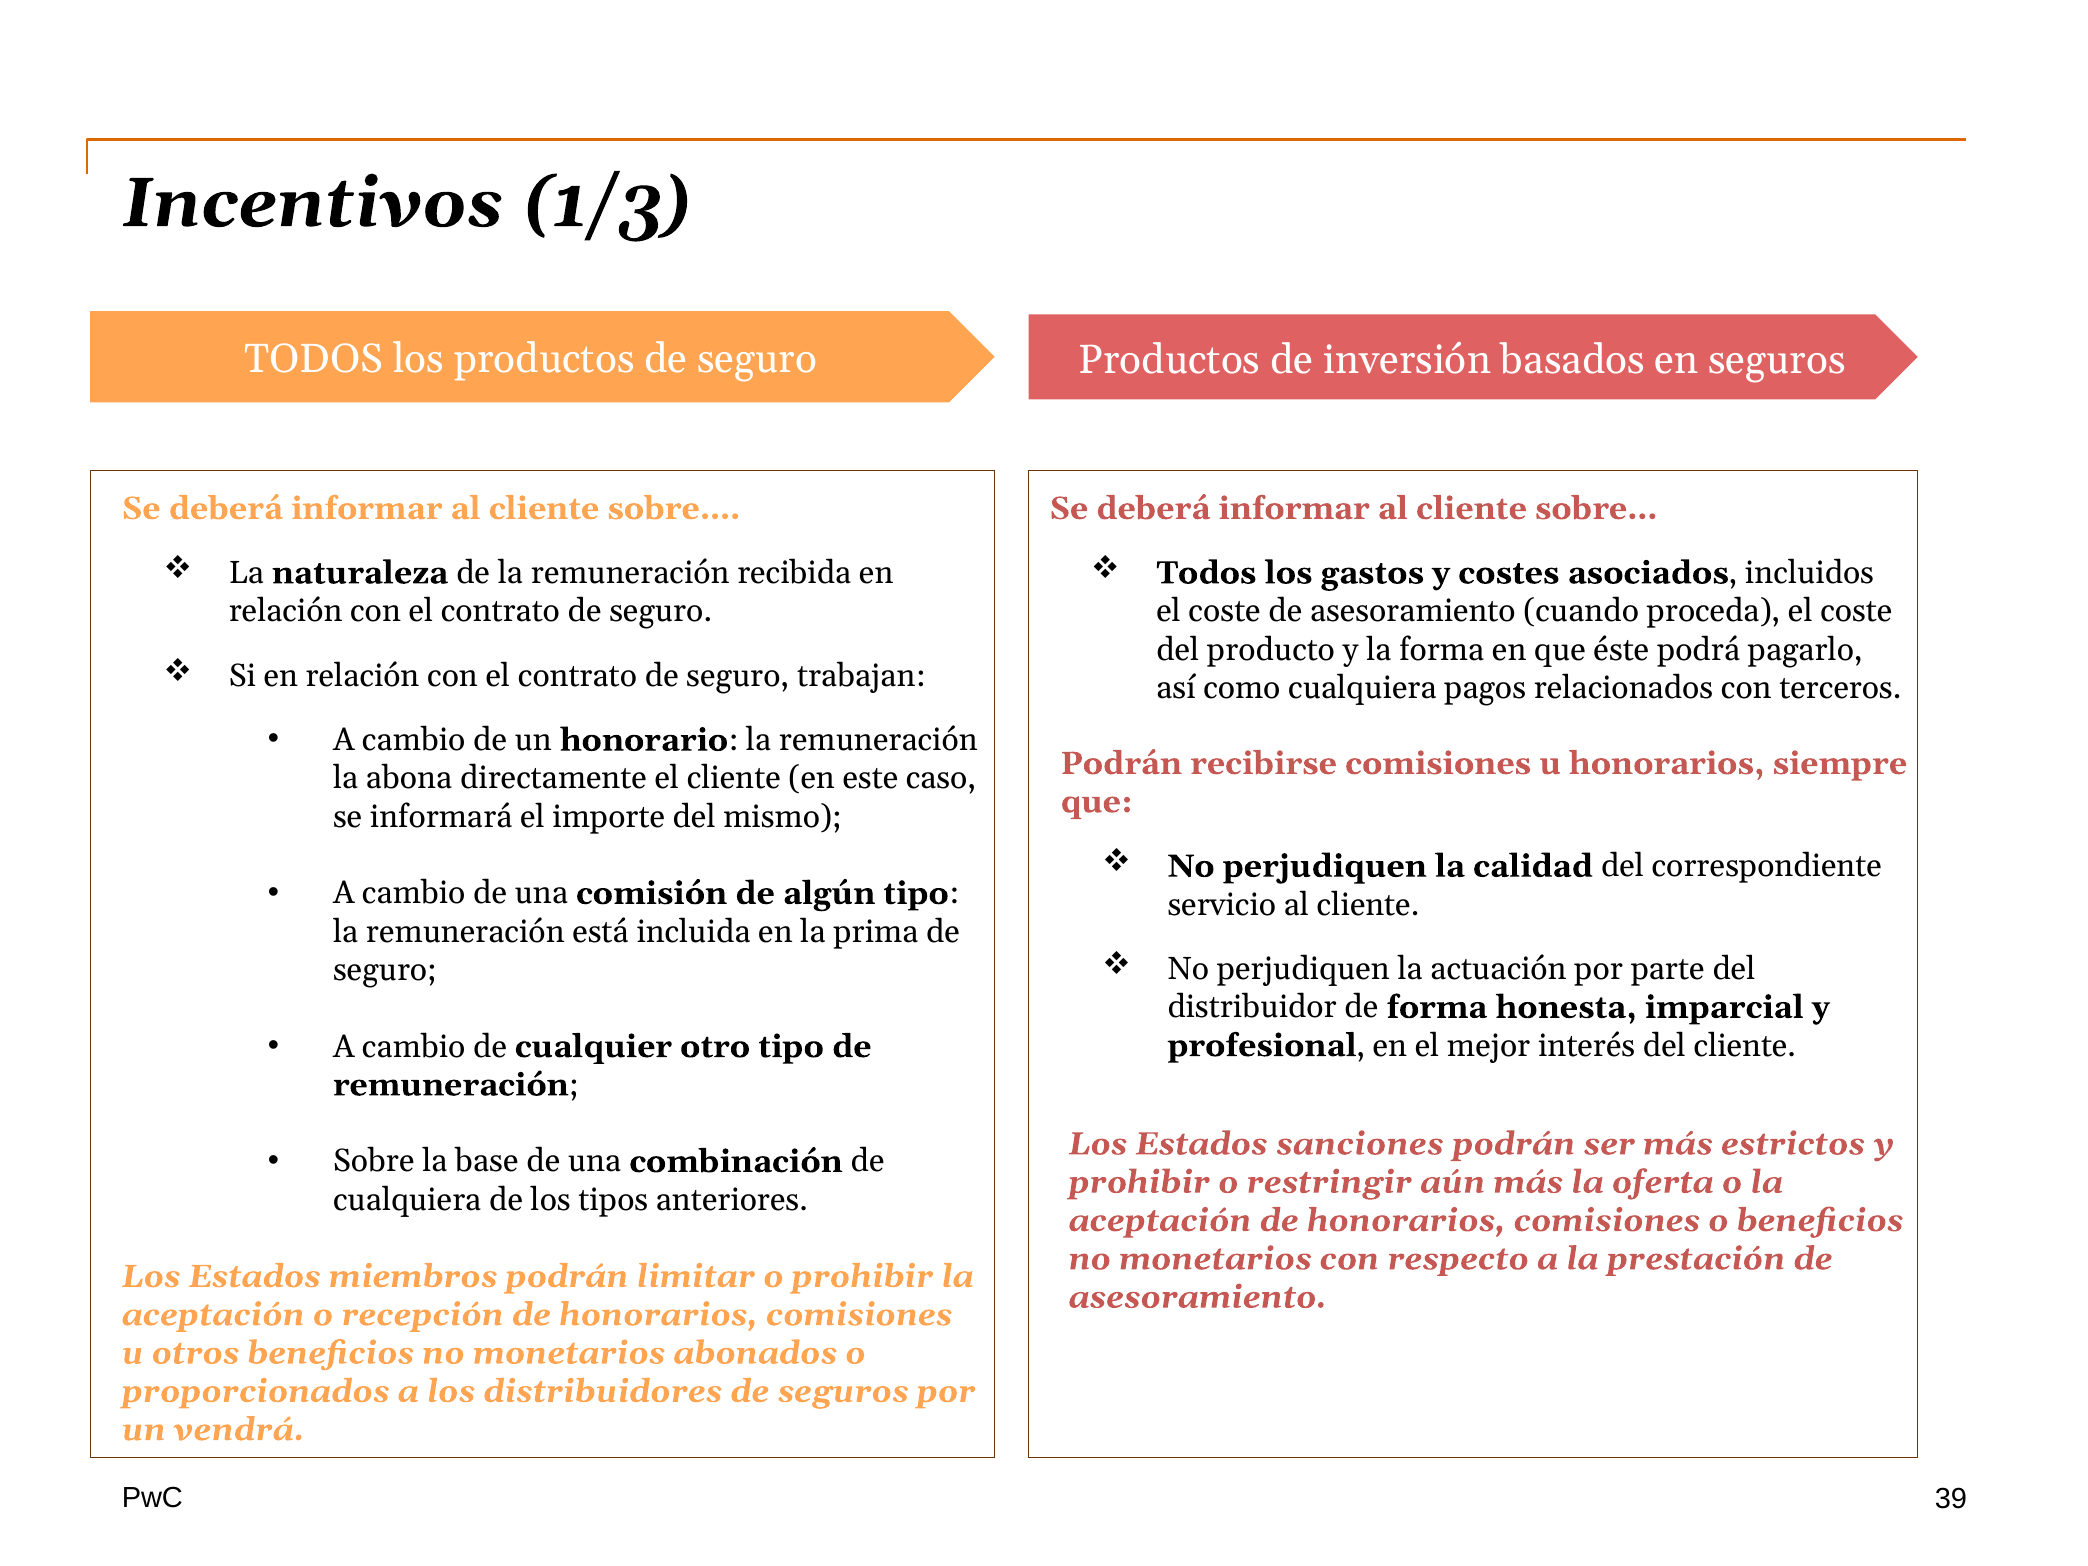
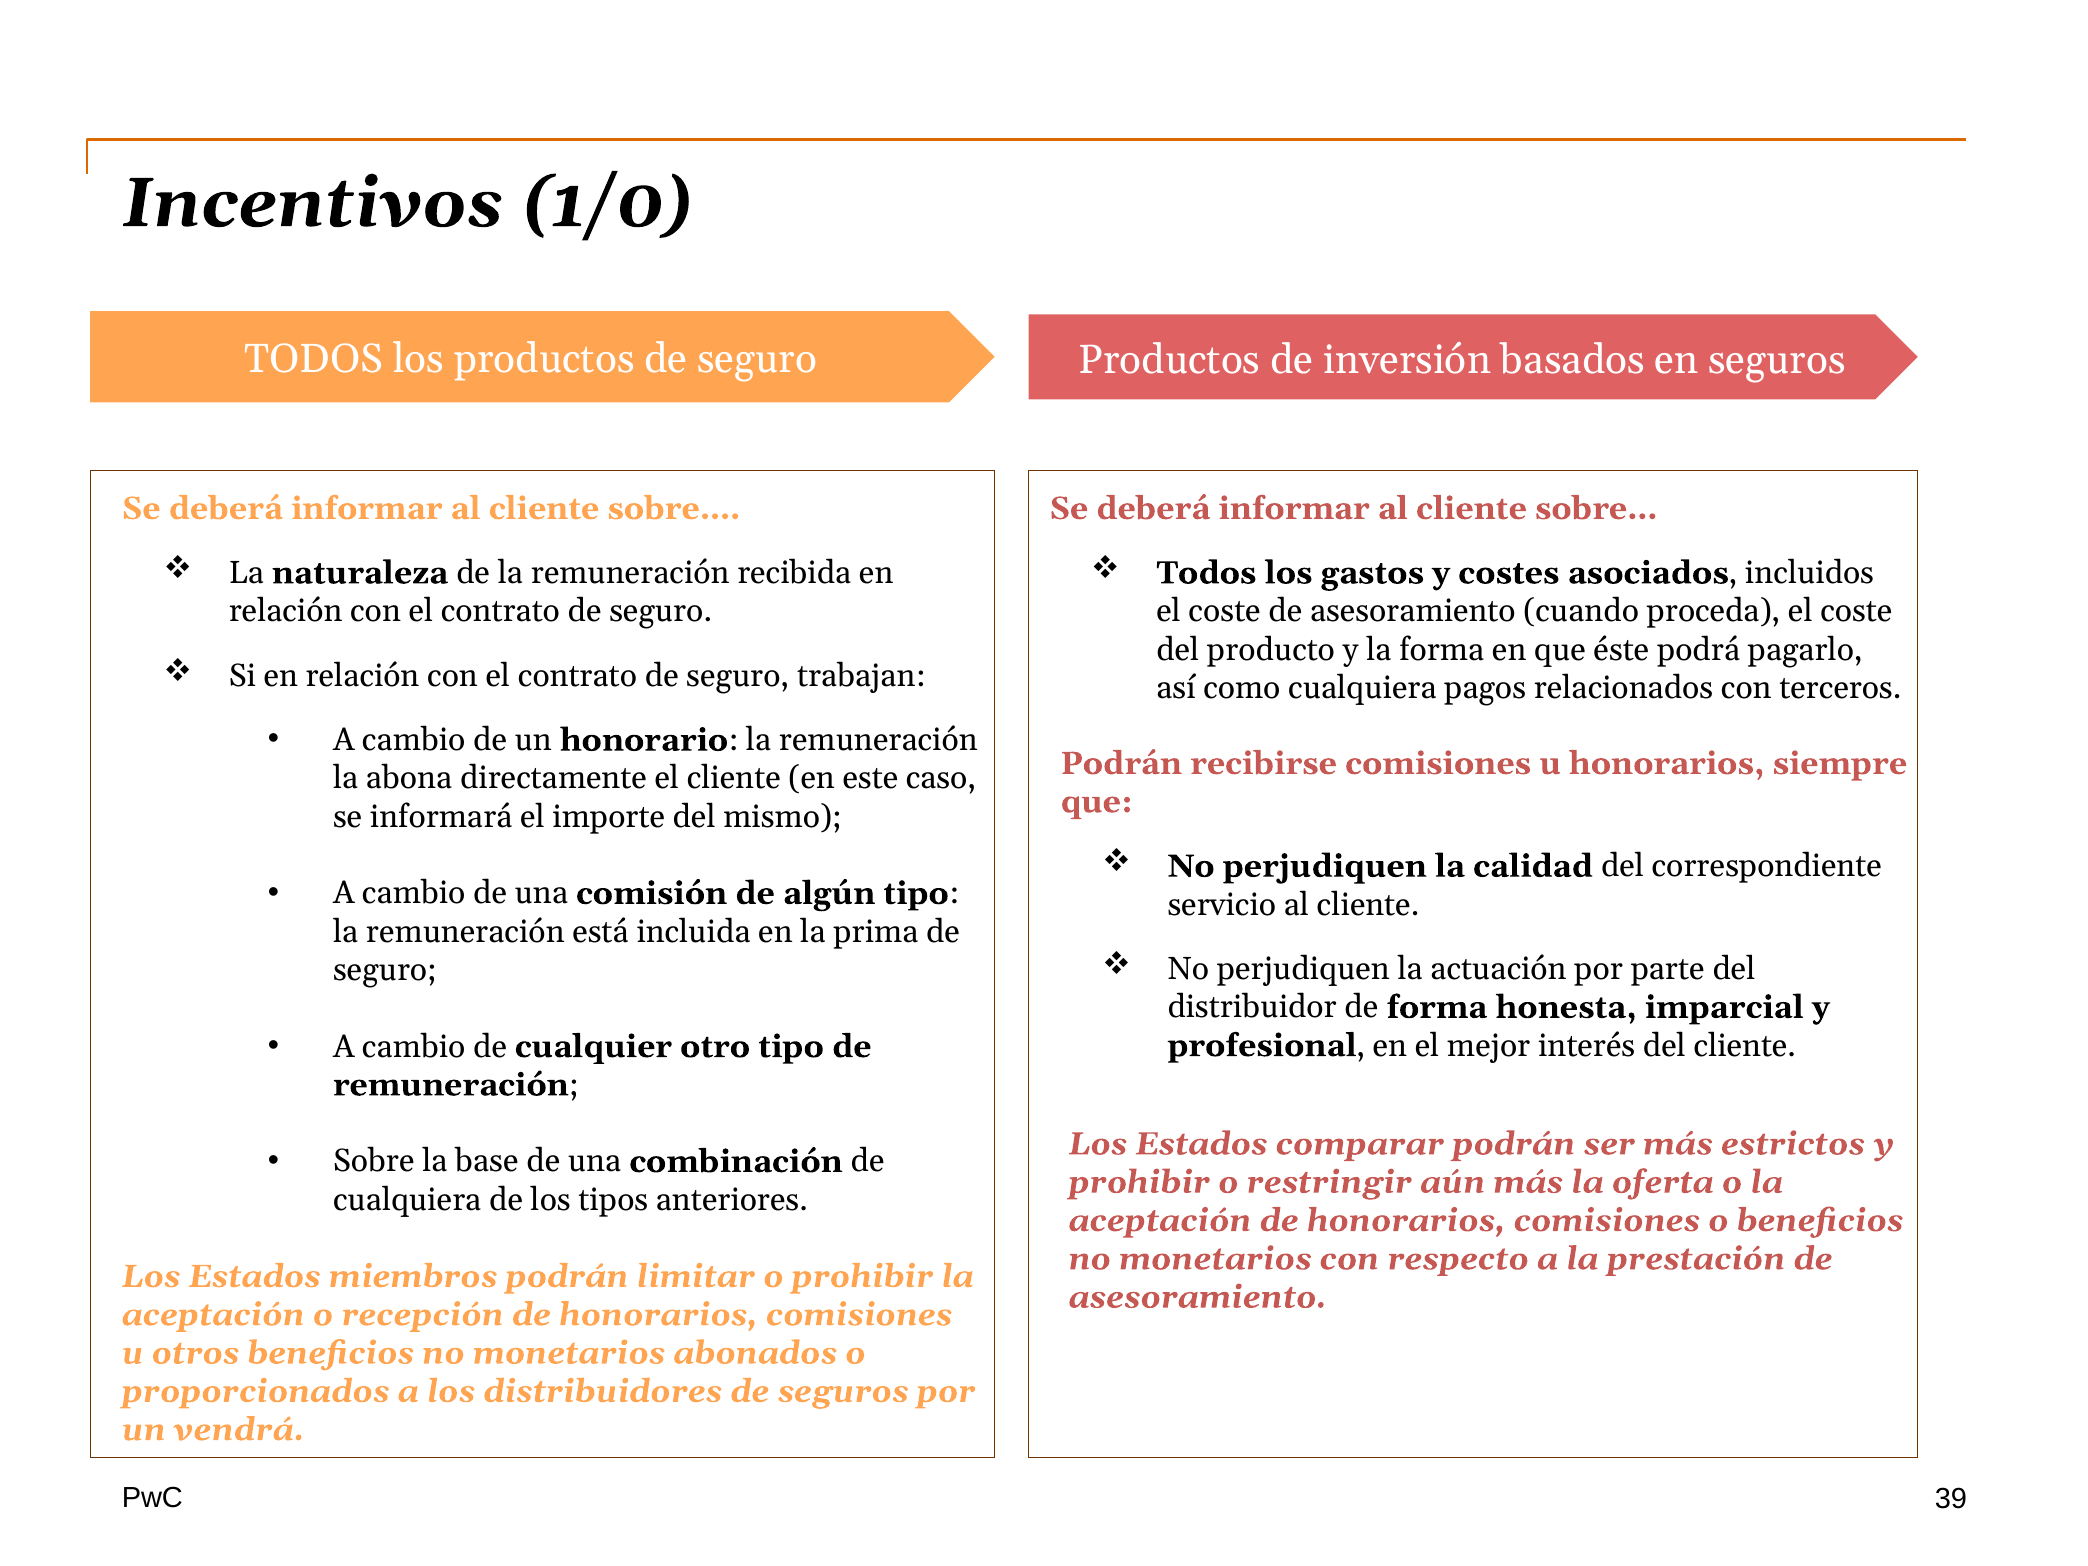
1/3: 1/3 -> 1/0
sanciones: sanciones -> comparar
